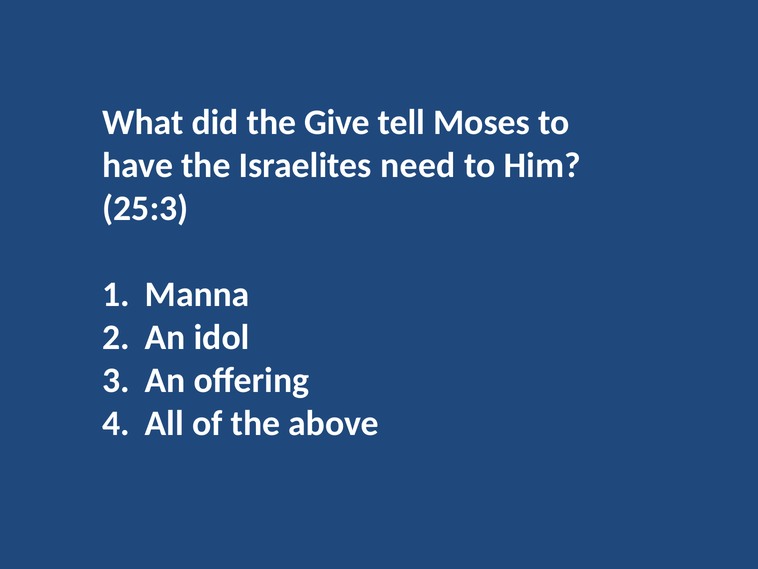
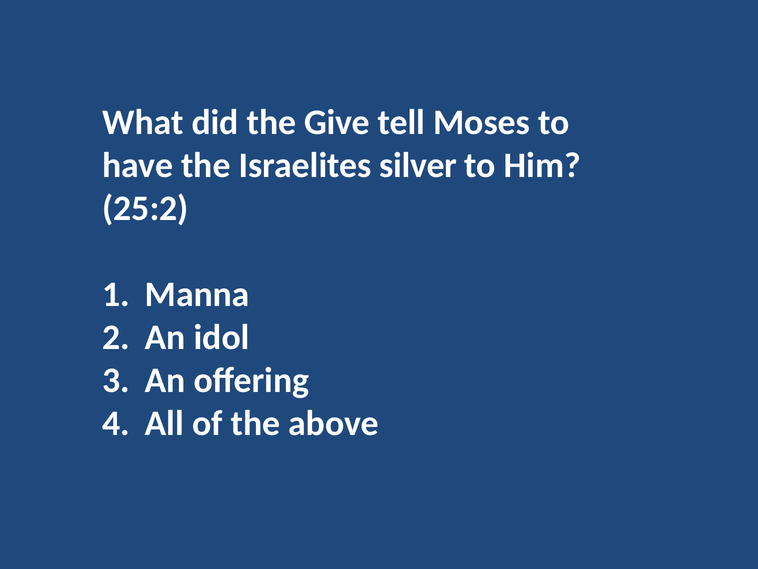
need: need -> silver
25:3: 25:3 -> 25:2
